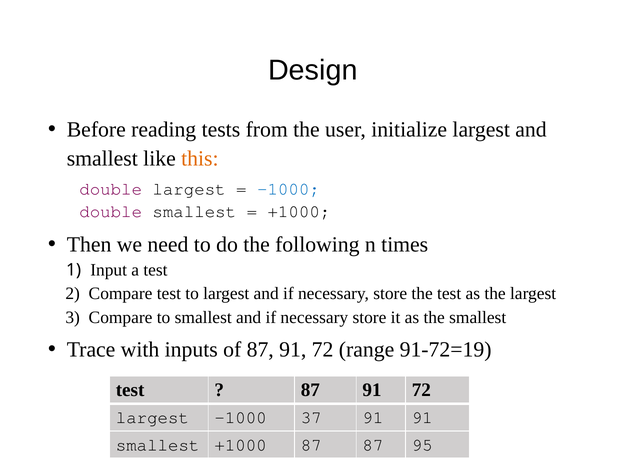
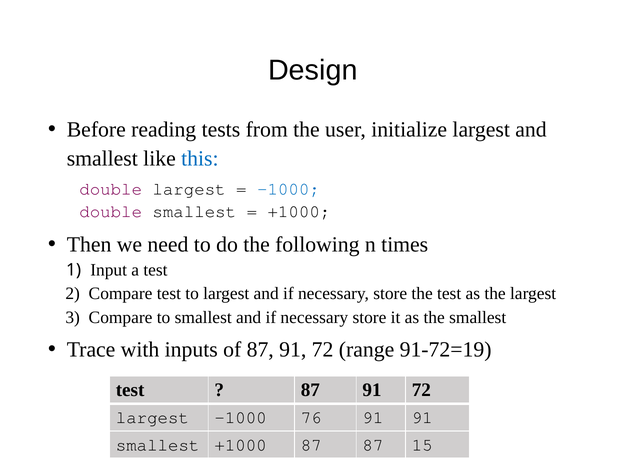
this colour: orange -> blue
37: 37 -> 76
95: 95 -> 15
